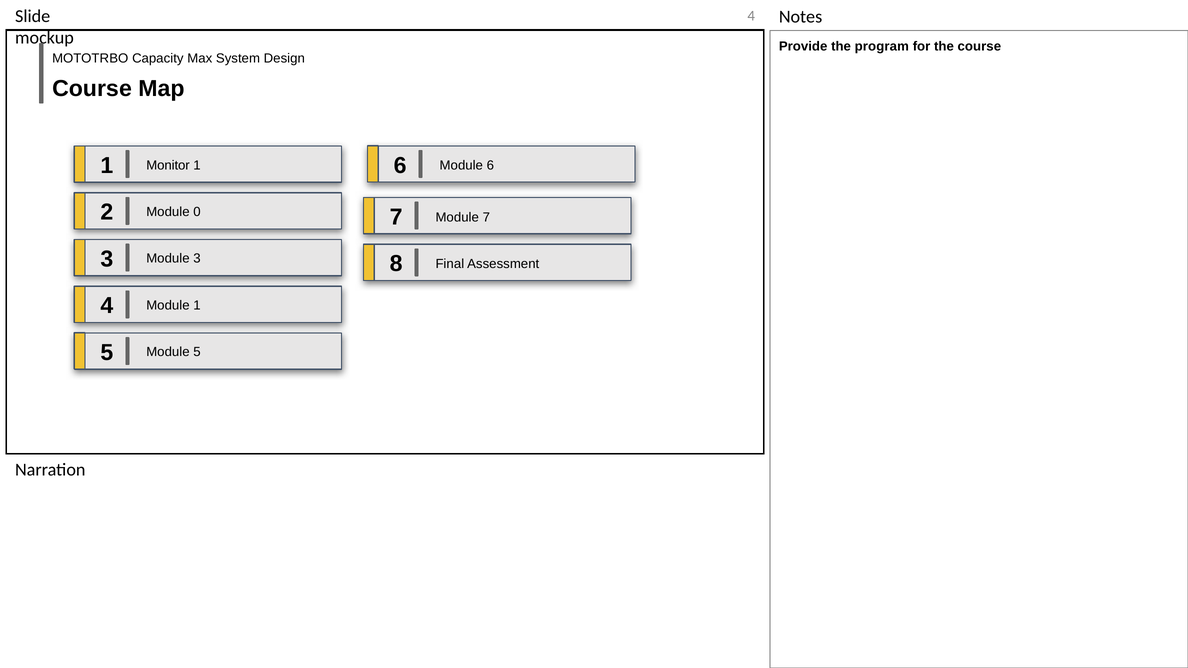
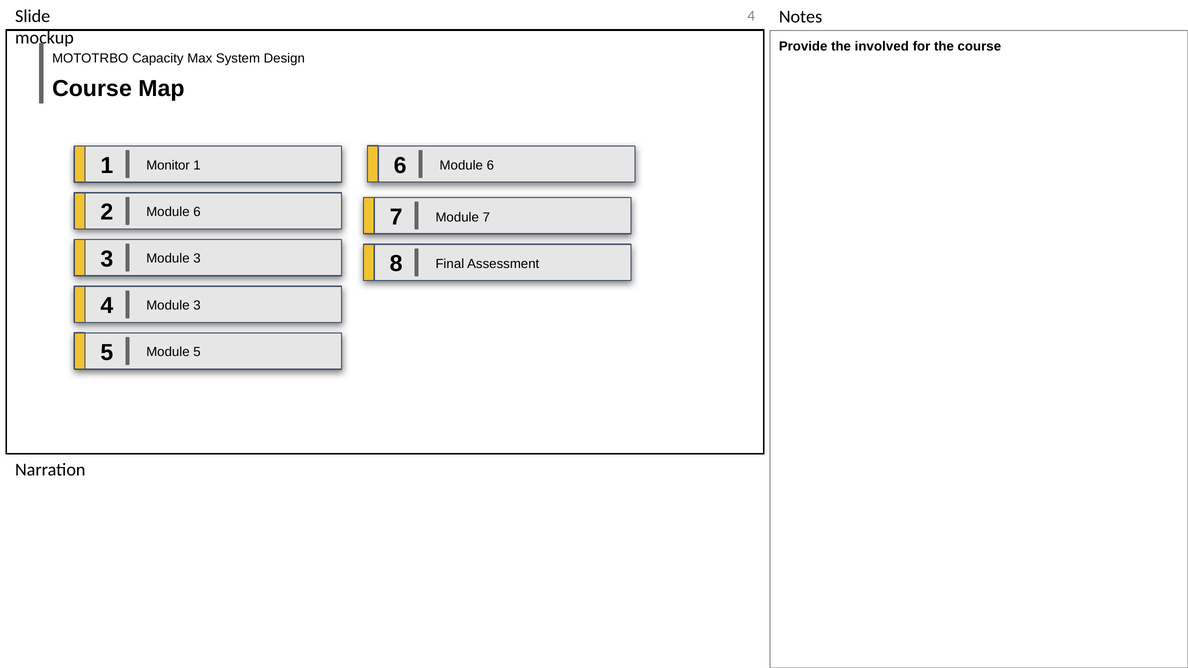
program: program -> involved
0 at (197, 212): 0 -> 6
1 at (197, 305): 1 -> 3
